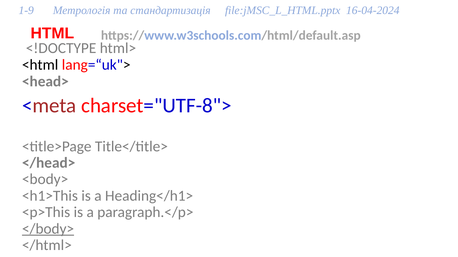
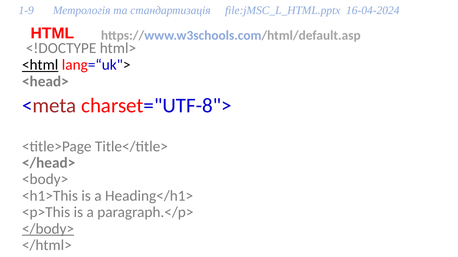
<html underline: none -> present
